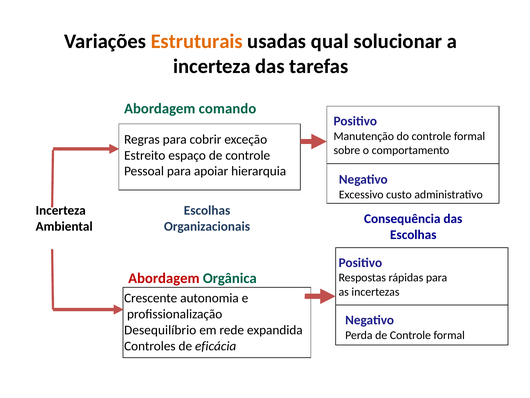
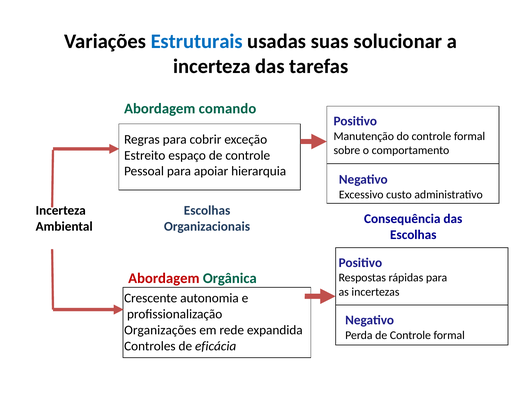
Estruturais colour: orange -> blue
qual: qual -> suas
Desequilíbrio: Desequilíbrio -> Organizações
